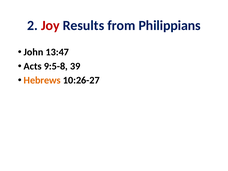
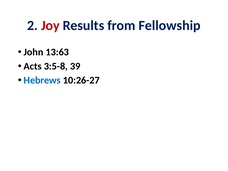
Philippians: Philippians -> Fellowship
13:47: 13:47 -> 13:63
9:5-8: 9:5-8 -> 3:5-8
Hebrews colour: orange -> blue
